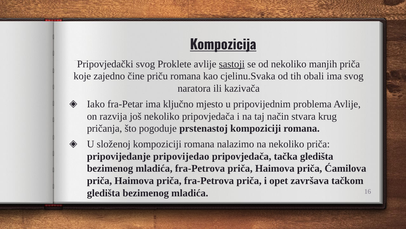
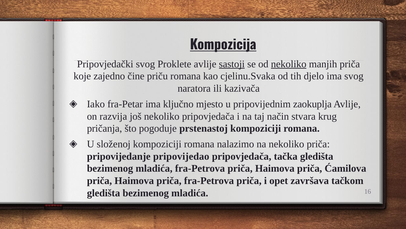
nekoliko at (289, 64) underline: none -> present
obali: obali -> djelo
problema: problema -> zaokuplja
